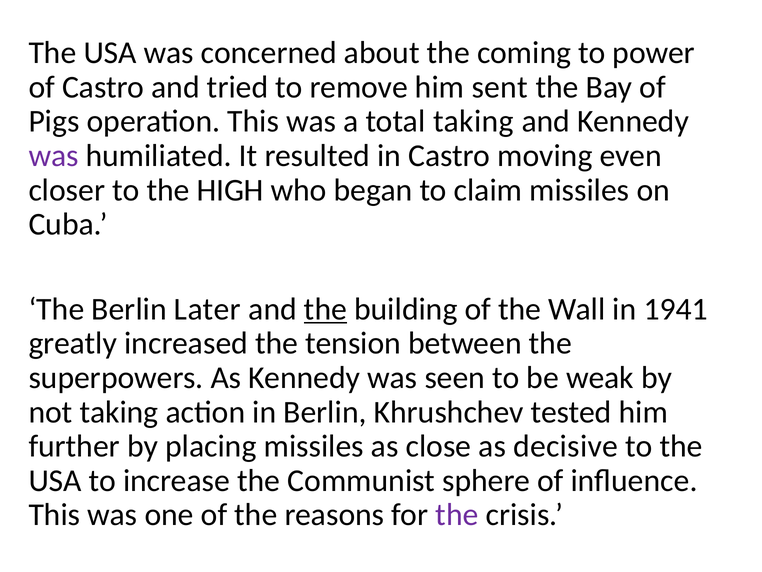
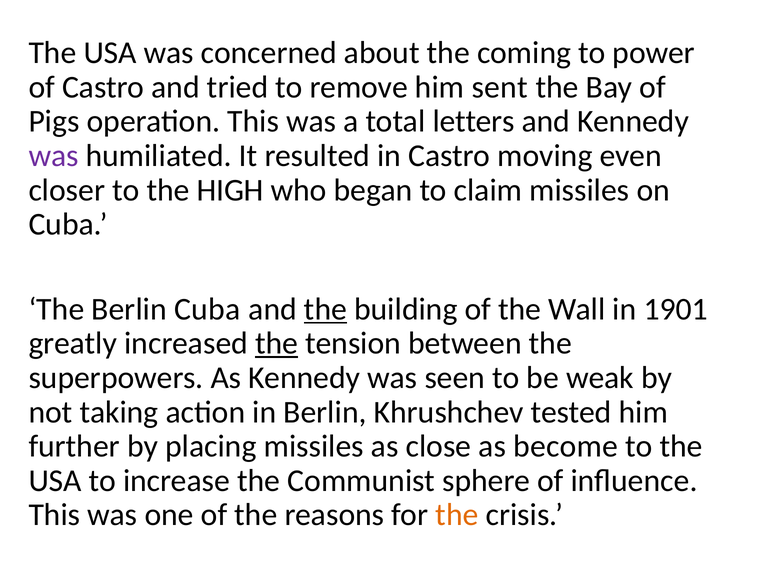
total taking: taking -> letters
Berlin Later: Later -> Cuba
1941: 1941 -> 1901
the at (277, 343) underline: none -> present
decisive: decisive -> become
the at (457, 515) colour: purple -> orange
